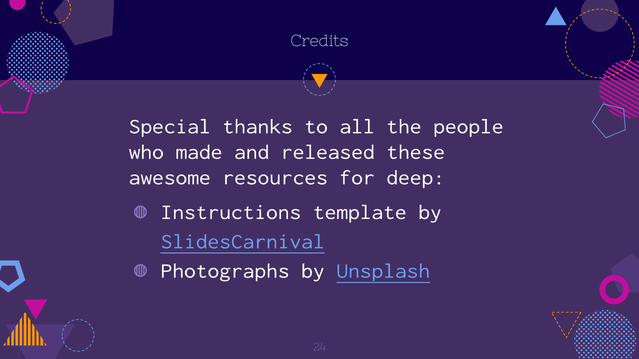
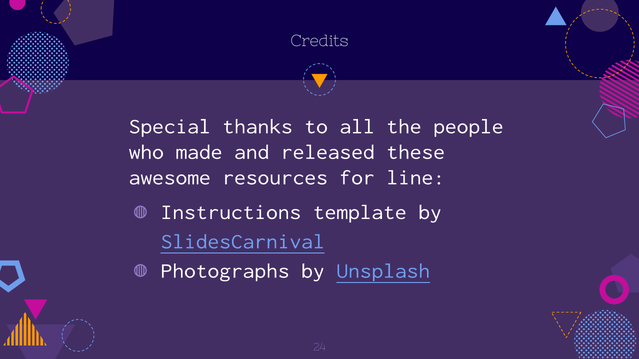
deep: deep -> line
